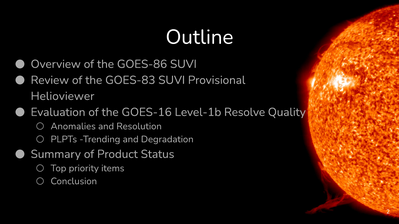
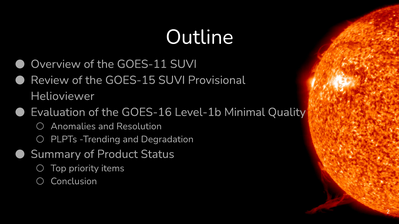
GOES-86: GOES-86 -> GOES-11
GOES-83: GOES-83 -> GOES-15
Resolve: Resolve -> Minimal
